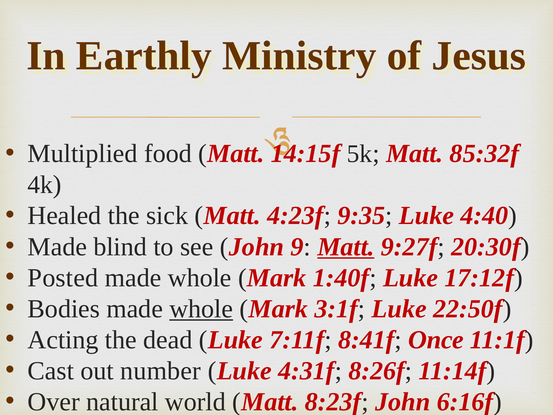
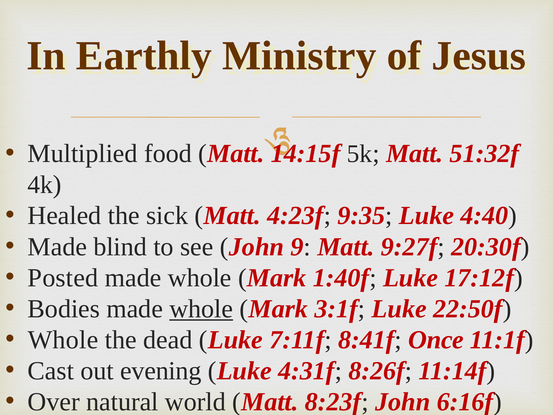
85:32f: 85:32f -> 51:32f
Matt at (346, 247) underline: present -> none
Acting at (63, 340): Acting -> Whole
number: number -> evening
